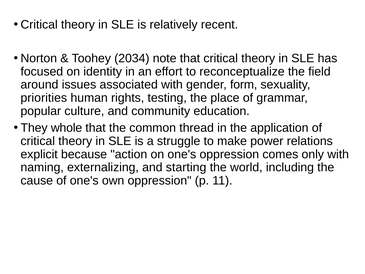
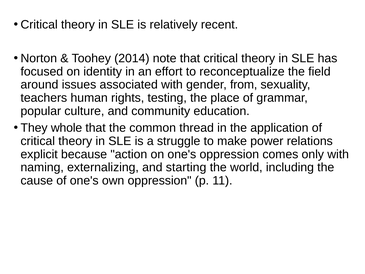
2034: 2034 -> 2014
form: form -> from
priorities: priorities -> teachers
